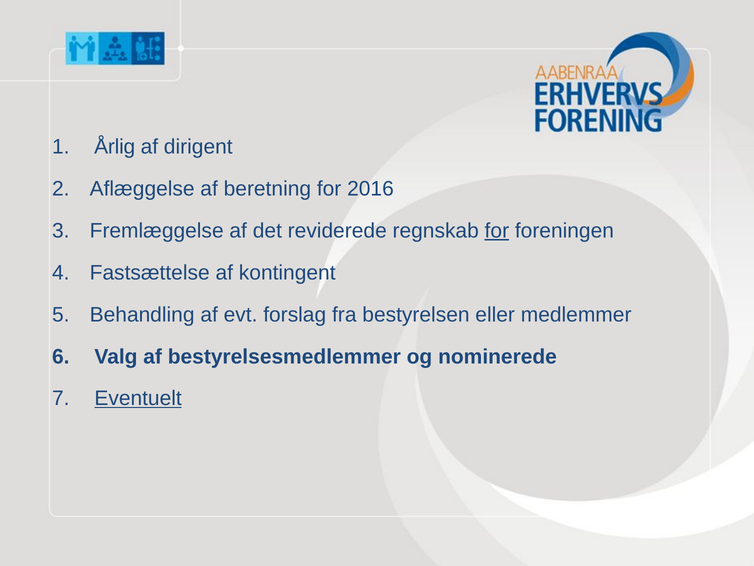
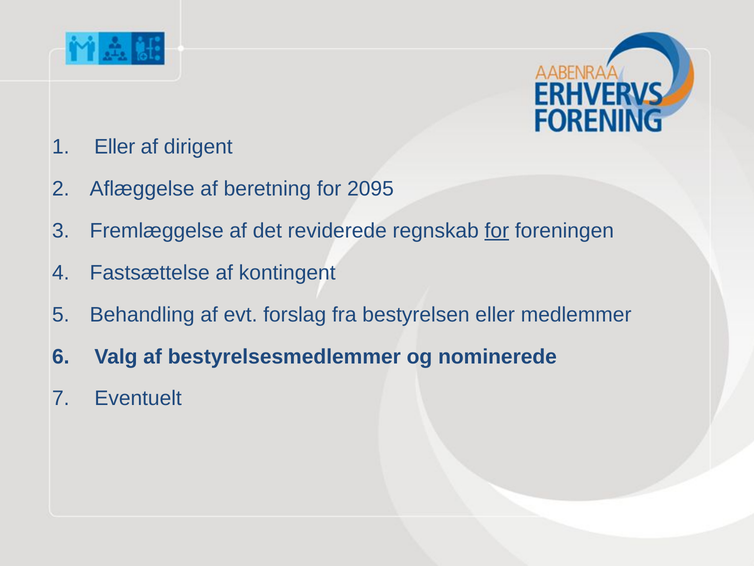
Årlig at (115, 147): Årlig -> Eller
2016: 2016 -> 2095
Eventuelt underline: present -> none
